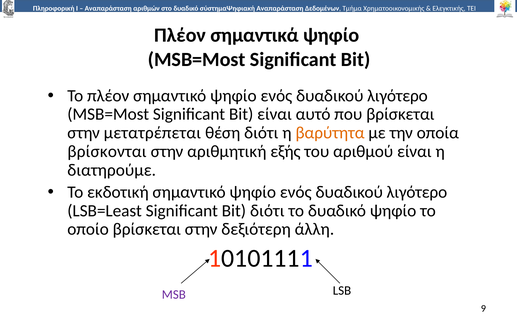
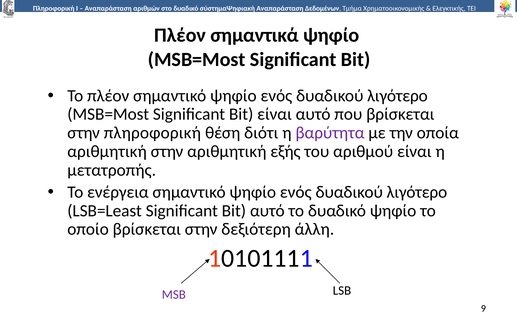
στην μετατρέπεται: μετατρέπεται -> πληροφορική
βαρύτητα colour: orange -> purple
βρίσκονται at (107, 152): βρίσκονται -> αριθμητική
διατηρούμε: διατηρούμε -> μετατροπής
εκδοτική: εκδοτική -> ενέργεια
Bit διότι: διότι -> αυτό
